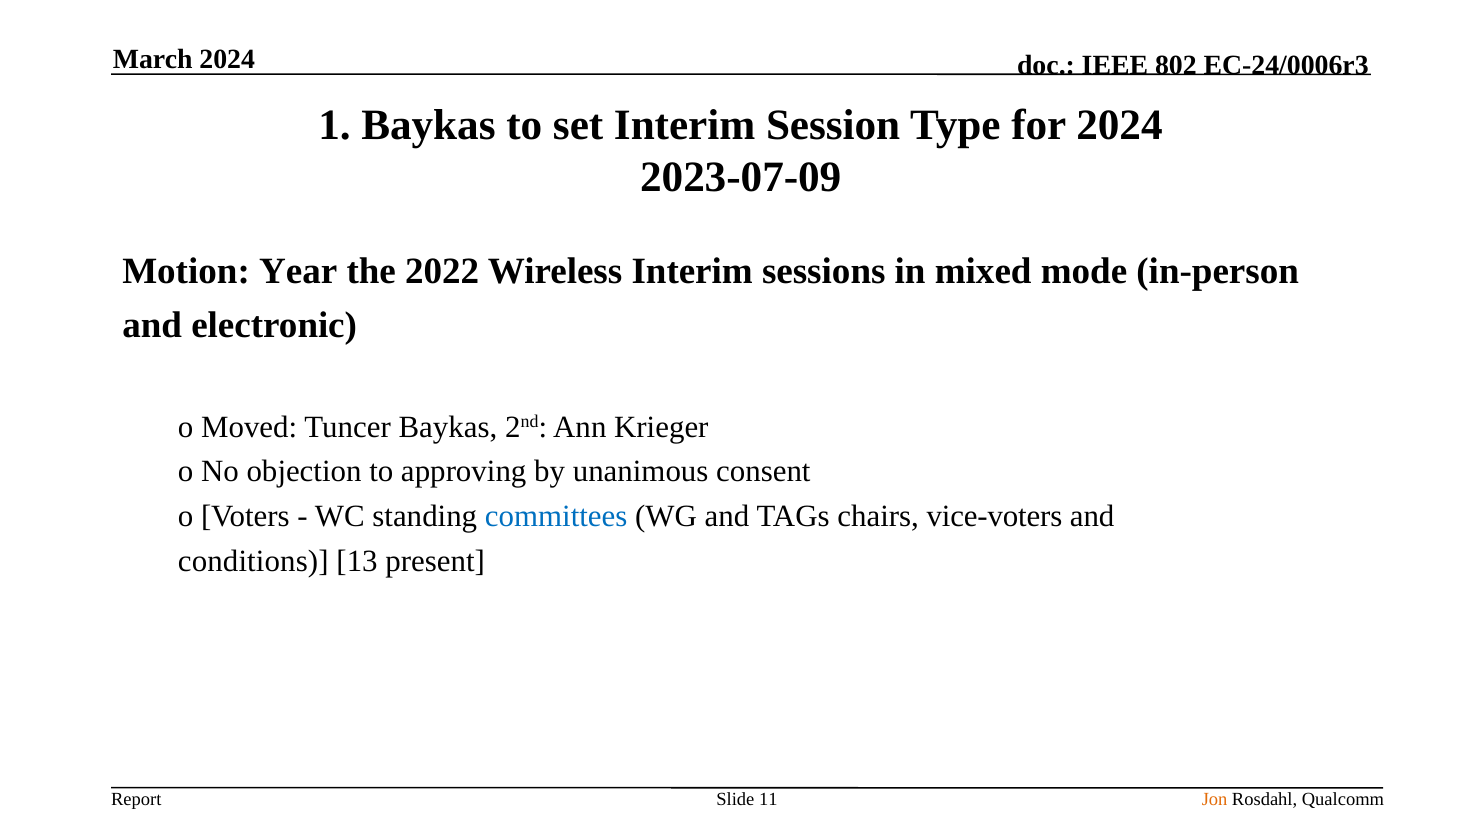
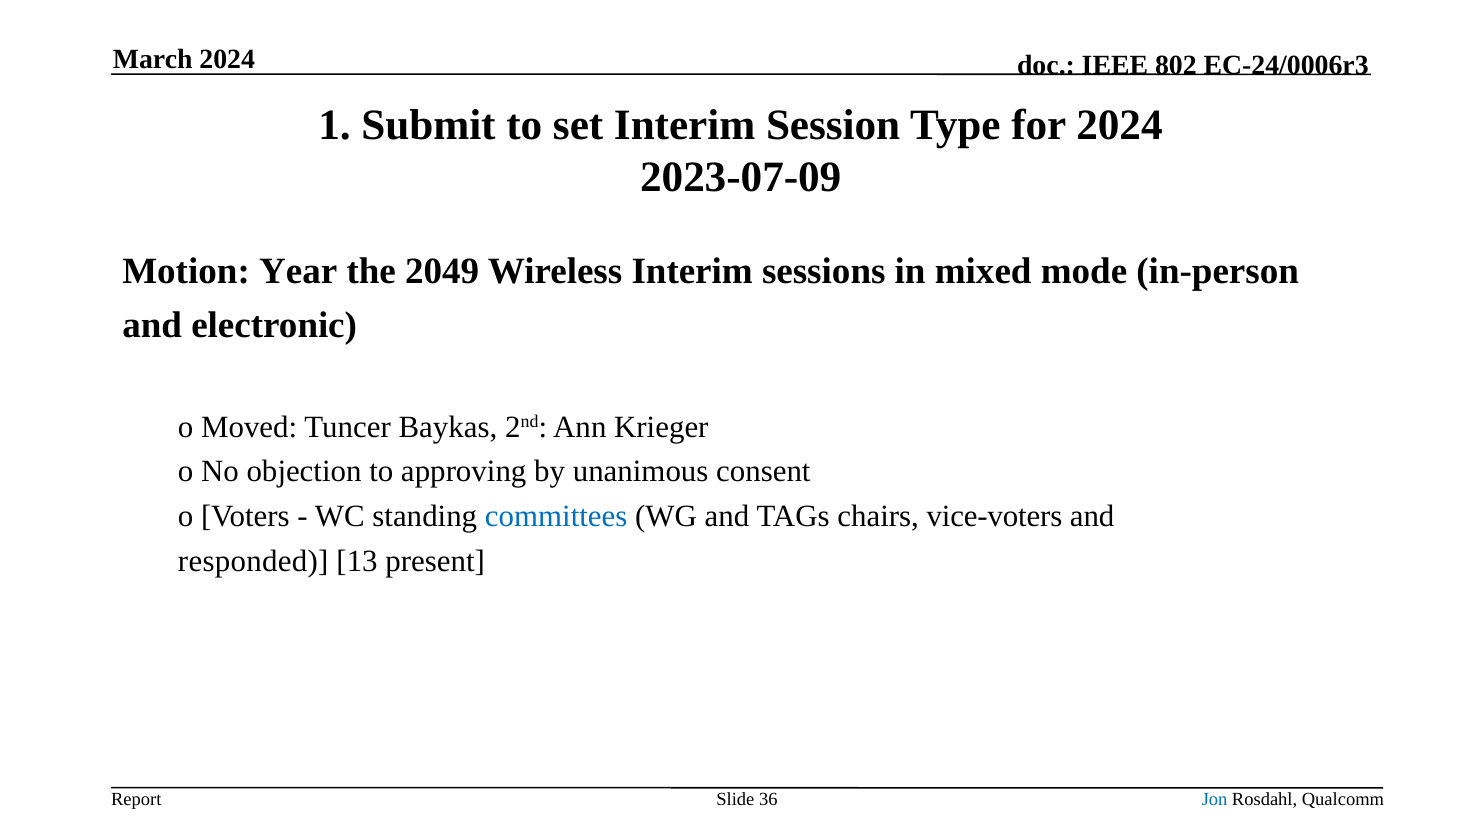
1 Baykas: Baykas -> Submit
2022: 2022 -> 2049
conditions: conditions -> responded
11: 11 -> 36
Jon colour: orange -> blue
